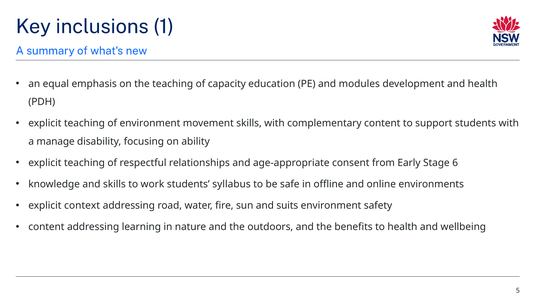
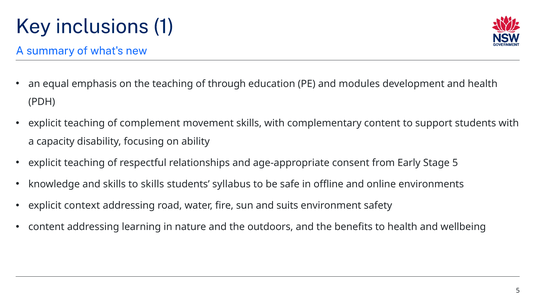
capacity: capacity -> through
of environment: environment -> complement
manage: manage -> capacity
Stage 6: 6 -> 5
to work: work -> skills
